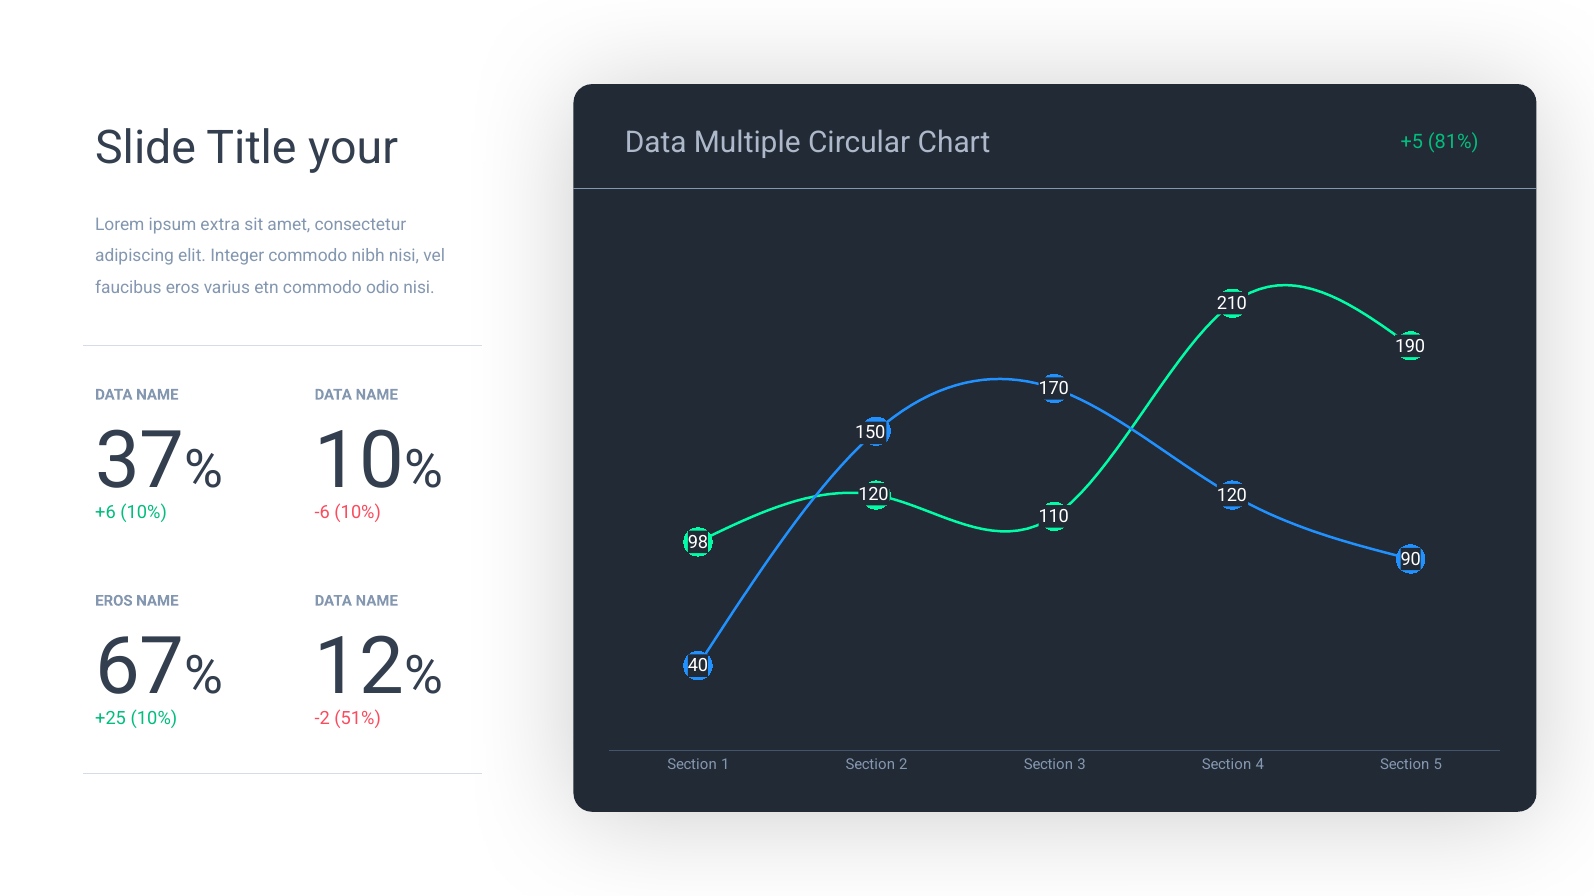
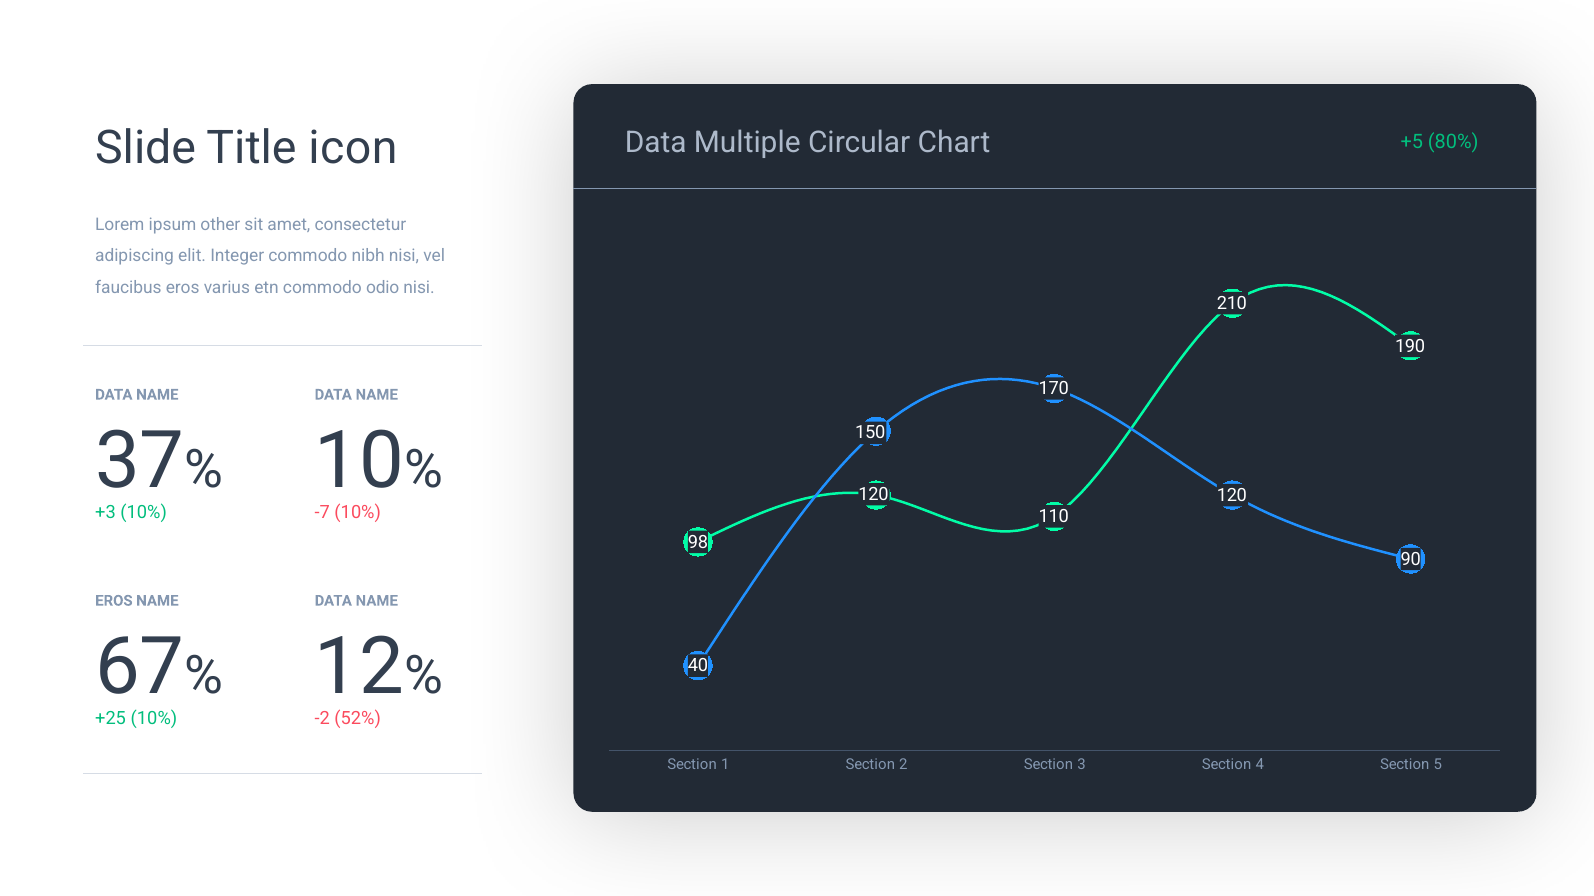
your: your -> icon
81%: 81% -> 80%
extra: extra -> other
+6: +6 -> +3
-6: -6 -> -7
51%: 51% -> 52%
